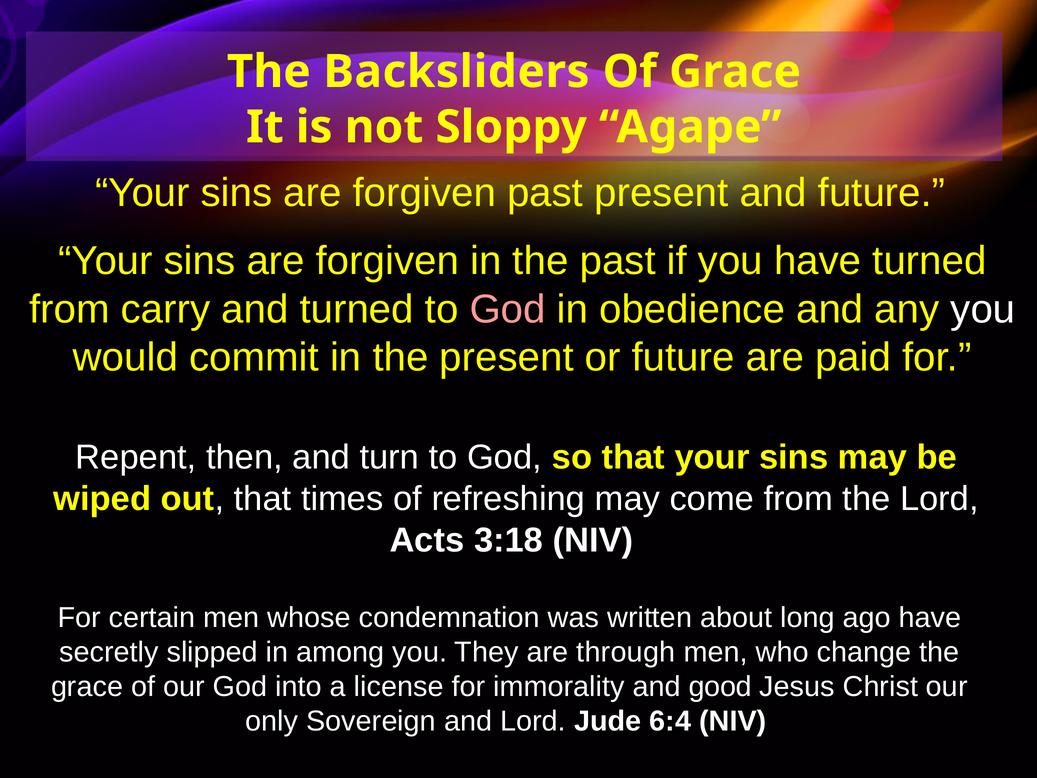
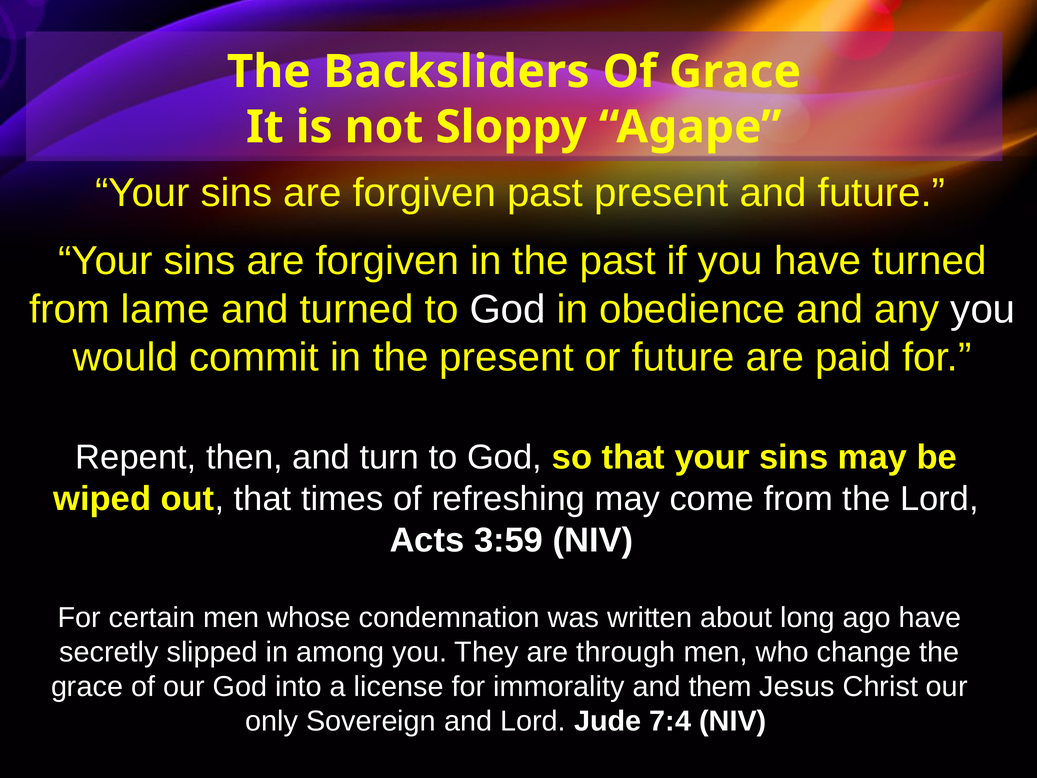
carry: carry -> lame
God at (508, 309) colour: pink -> white
3:18: 3:18 -> 3:59
good: good -> them
6:4: 6:4 -> 7:4
